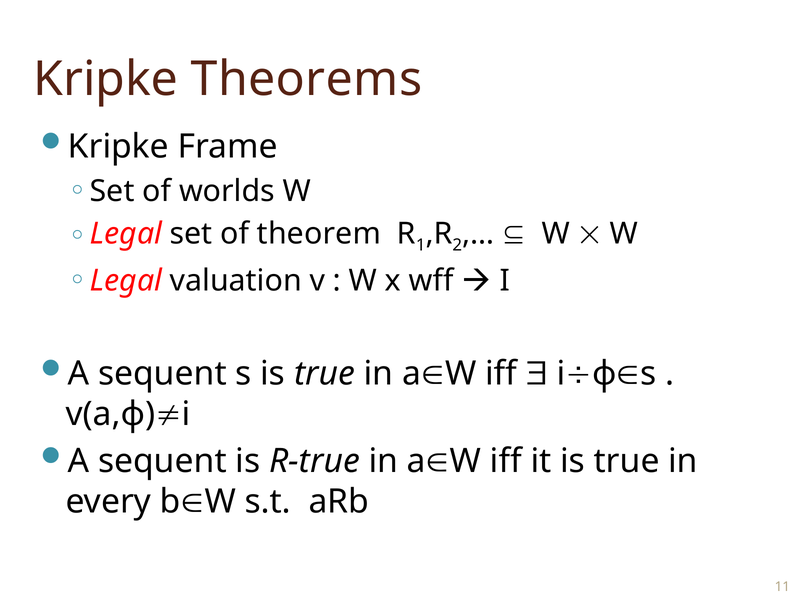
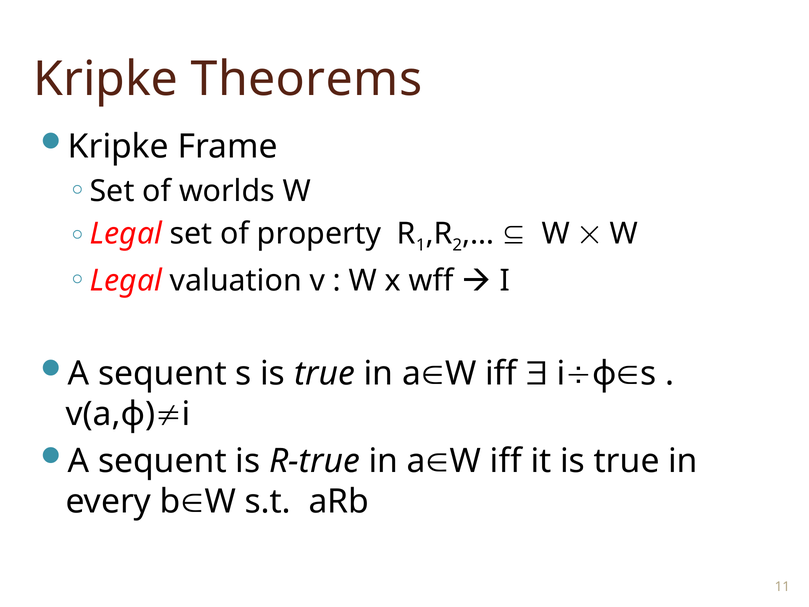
theorem: theorem -> property
